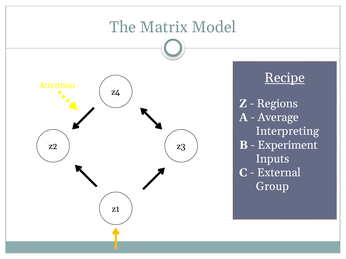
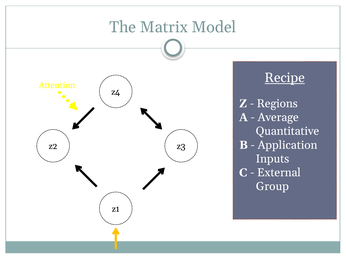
Interpreting: Interpreting -> Quantitative
Experiment: Experiment -> Application
